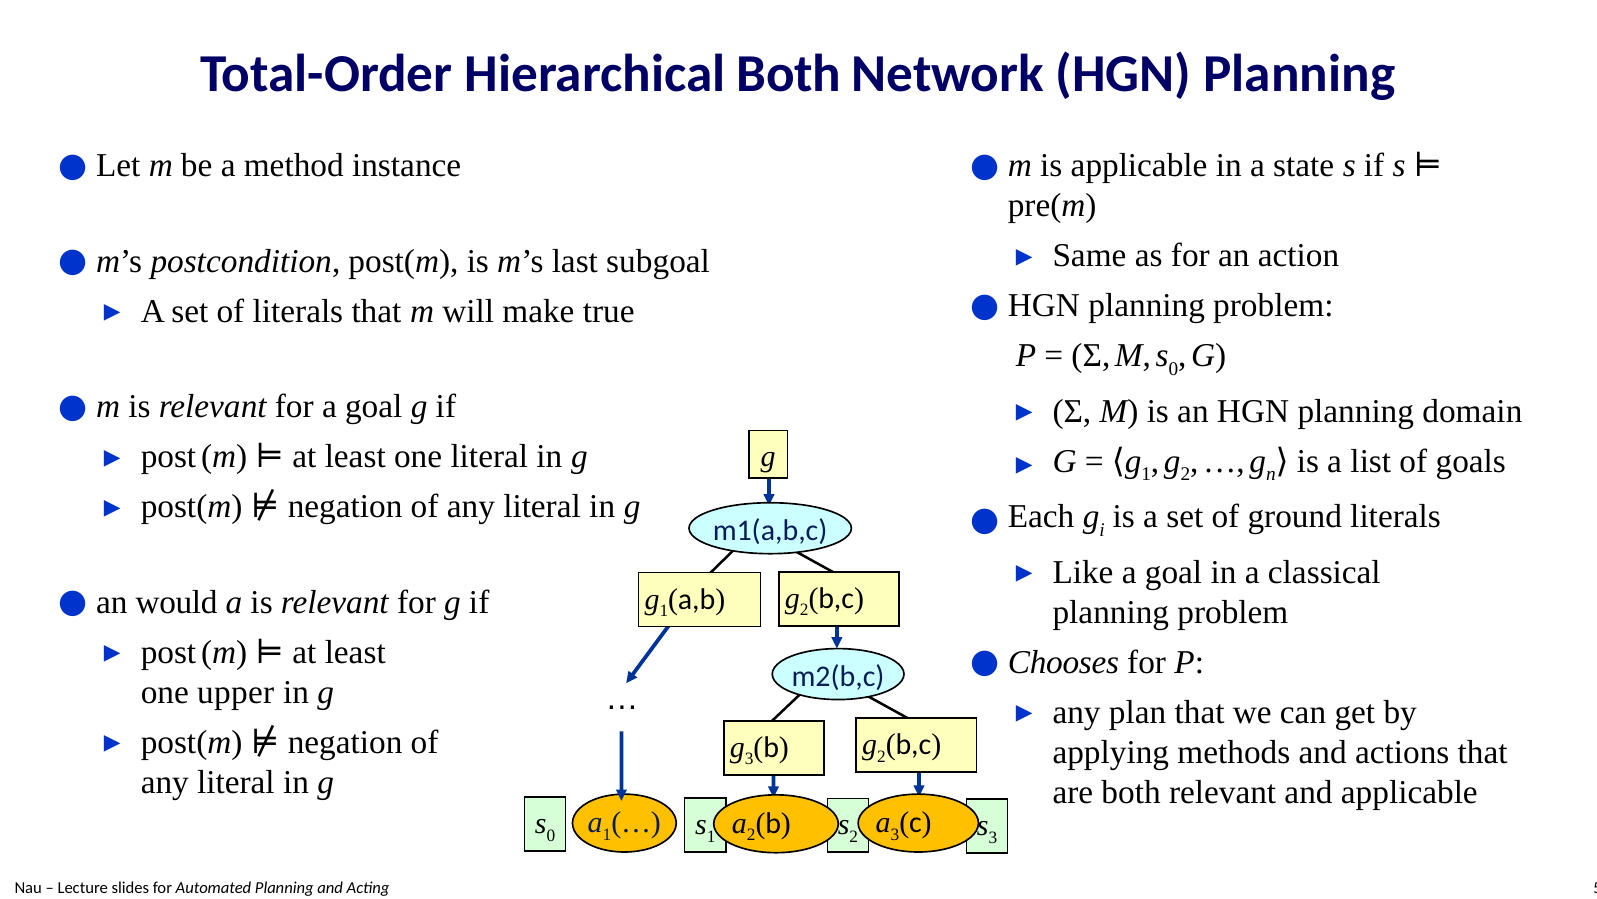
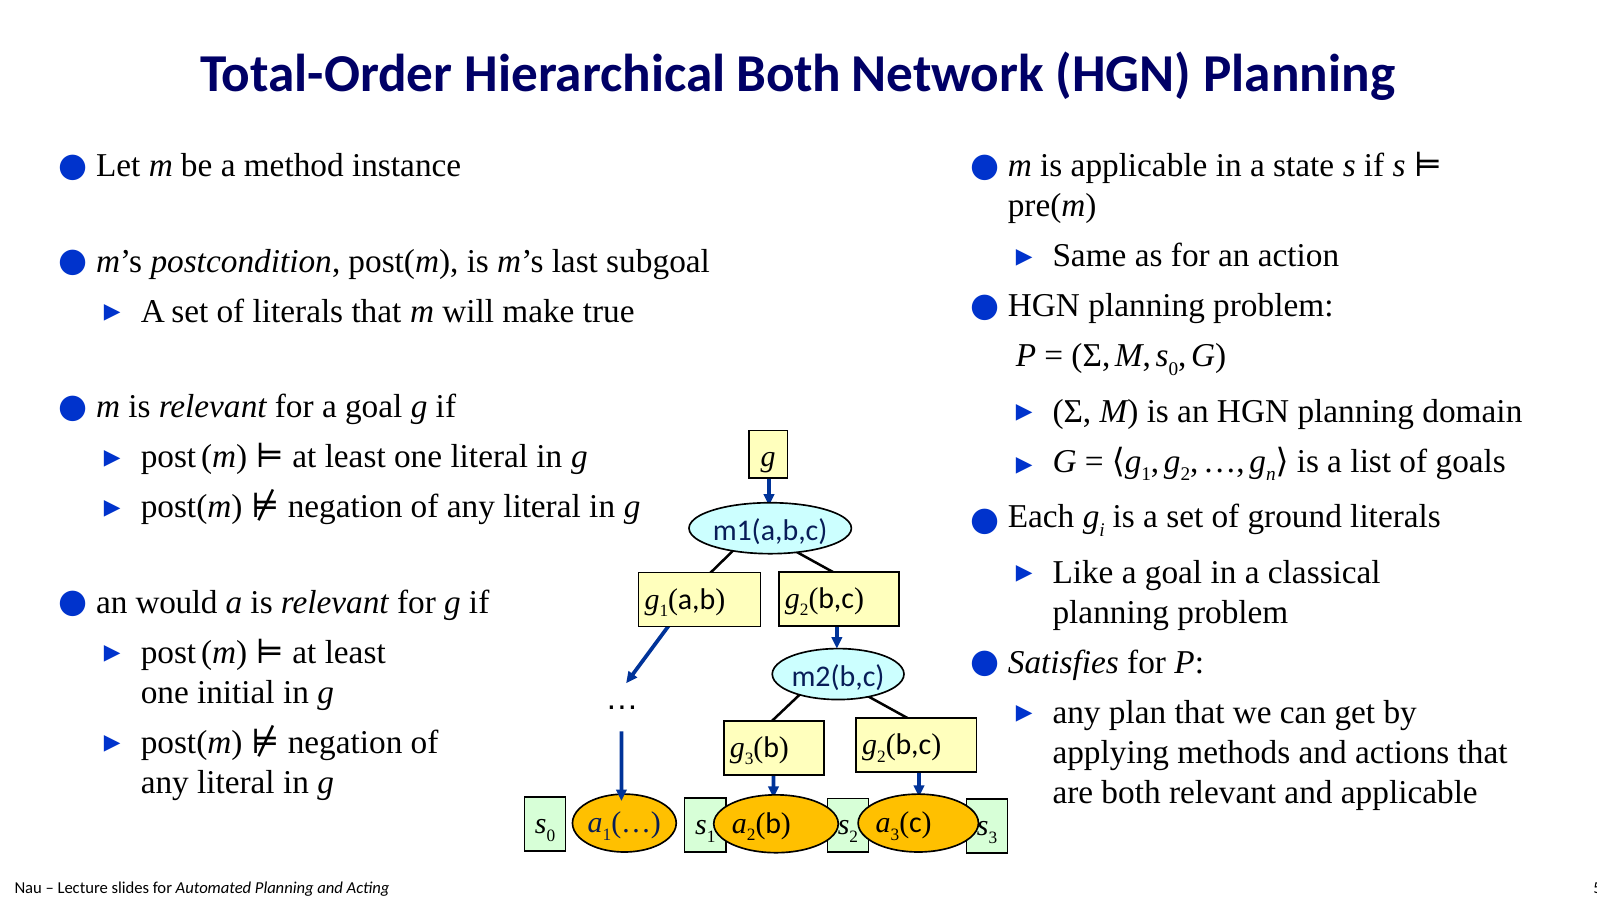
Chooses: Chooses -> Satisfies
upper: upper -> initial
